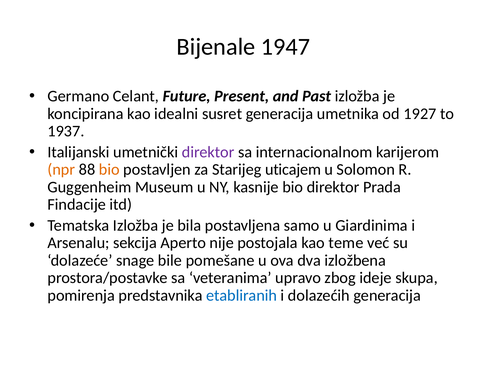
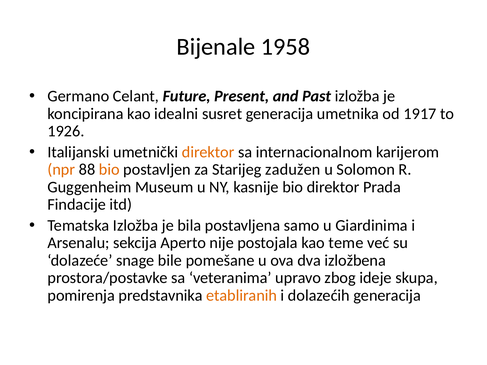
1947: 1947 -> 1958
1927: 1927 -> 1917
1937: 1937 -> 1926
direktor at (208, 152) colour: purple -> orange
uticajem: uticajem -> zadužen
etabliranih colour: blue -> orange
